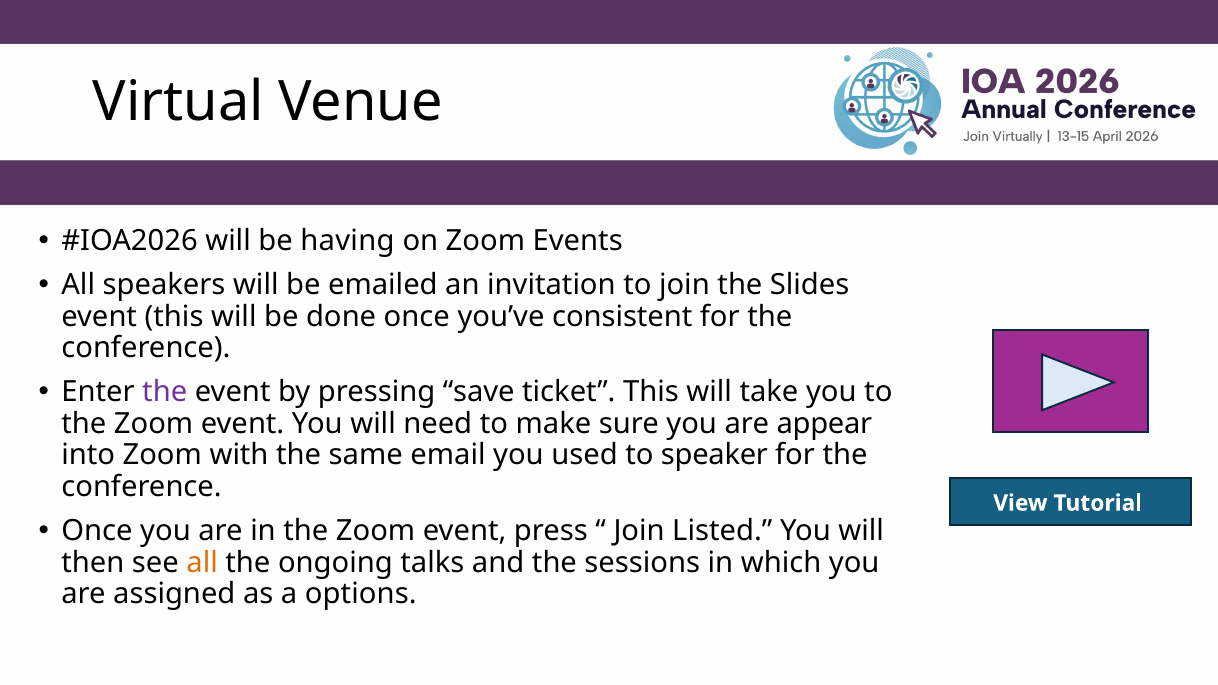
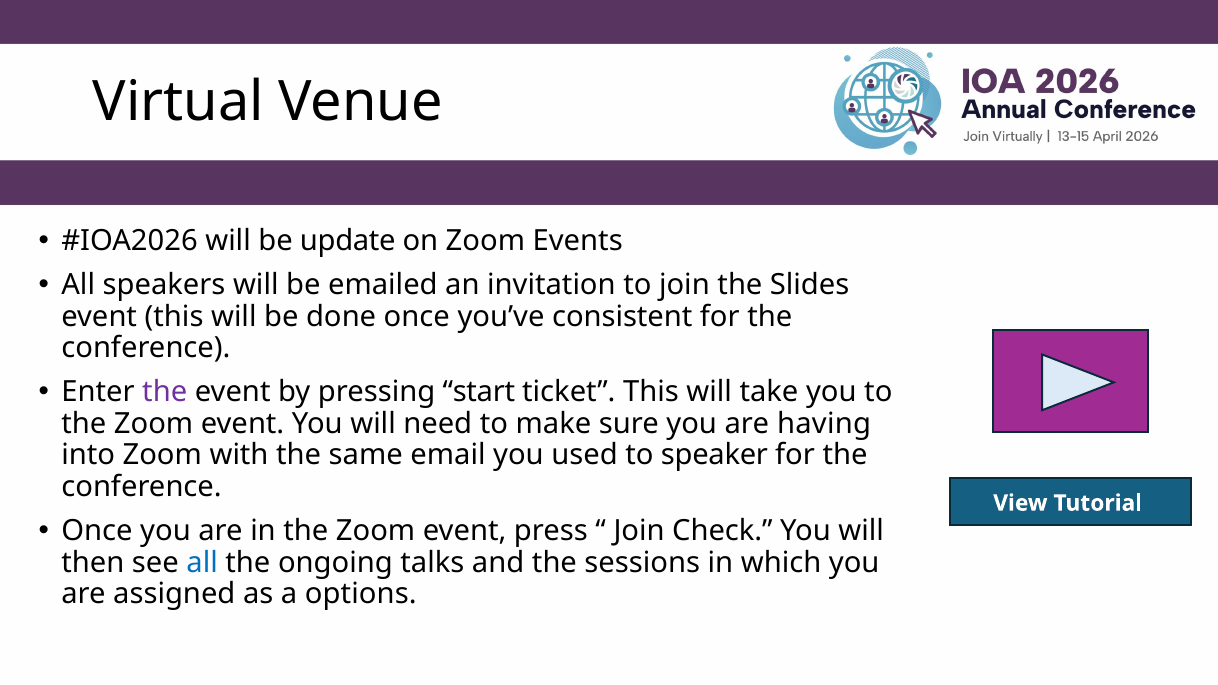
having: having -> update
save: save -> start
appear: appear -> having
Listed: Listed -> Check
all at (202, 562) colour: orange -> blue
